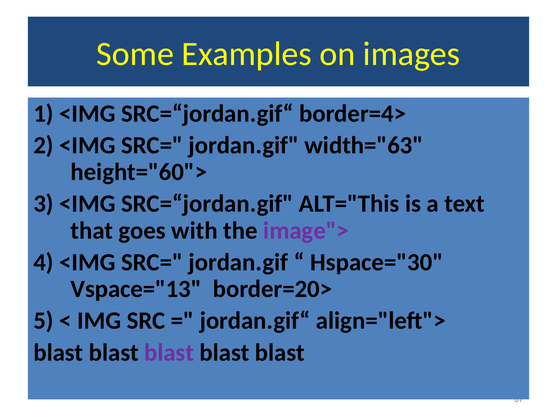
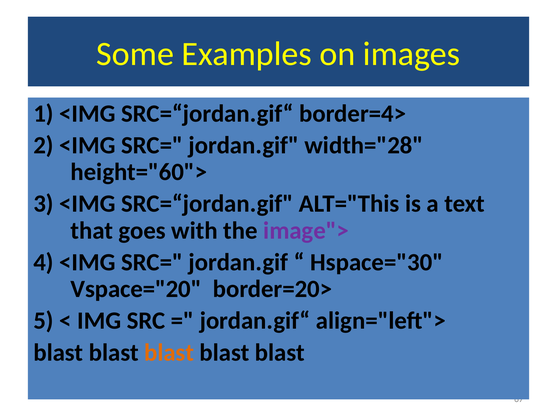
width="63: width="63 -> width="28
Vspace="13: Vspace="13 -> Vspace="20
blast at (169, 352) colour: purple -> orange
